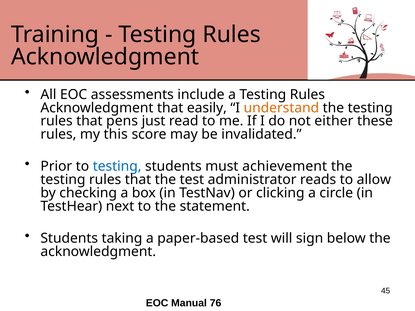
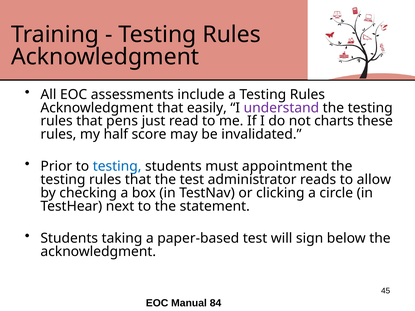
understand colour: orange -> purple
either: either -> charts
this: this -> half
achievement: achievement -> appointment
76: 76 -> 84
